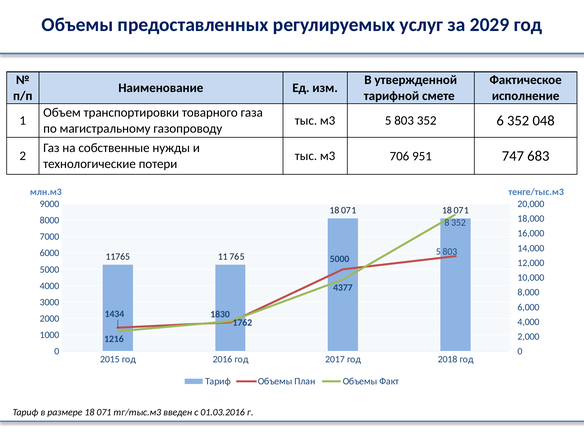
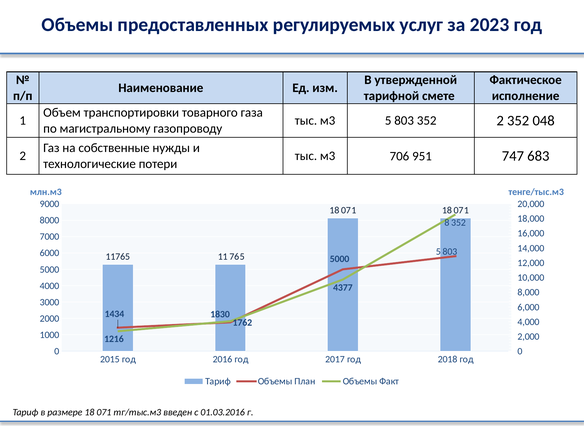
2029: 2029 -> 2023
352 6: 6 -> 2
